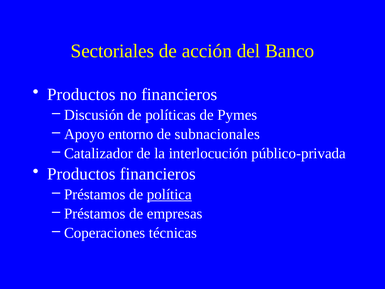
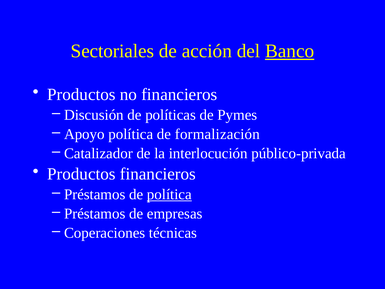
Banco underline: none -> present
Apoyo entorno: entorno -> política
subnacionales: subnacionales -> formalización
